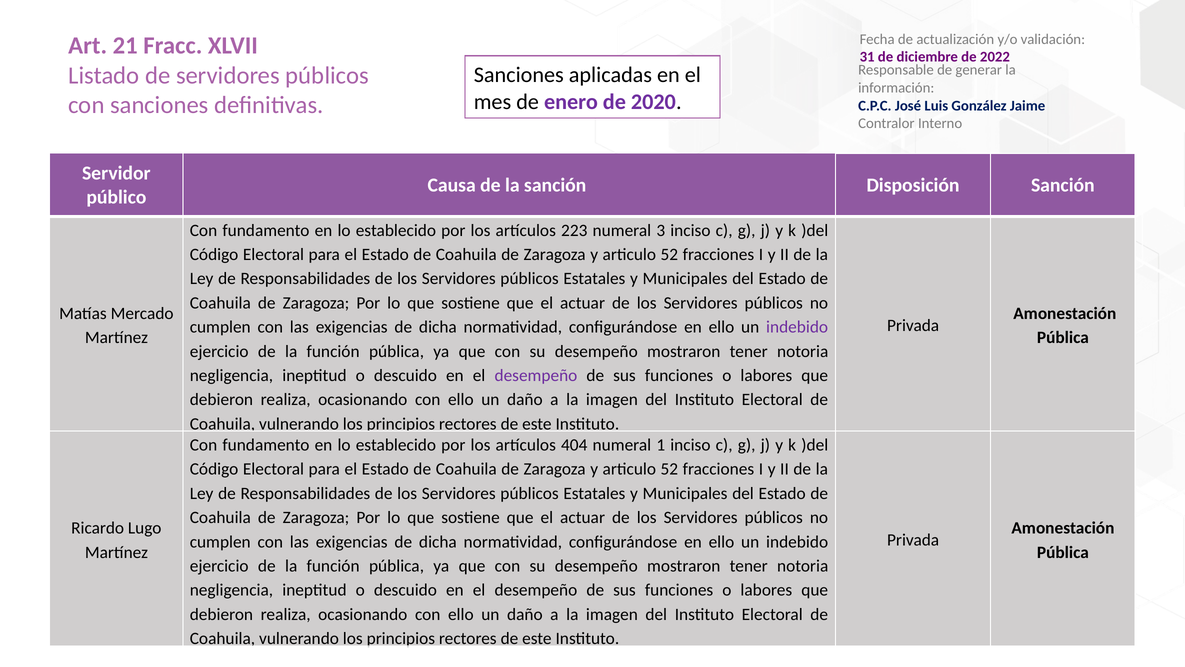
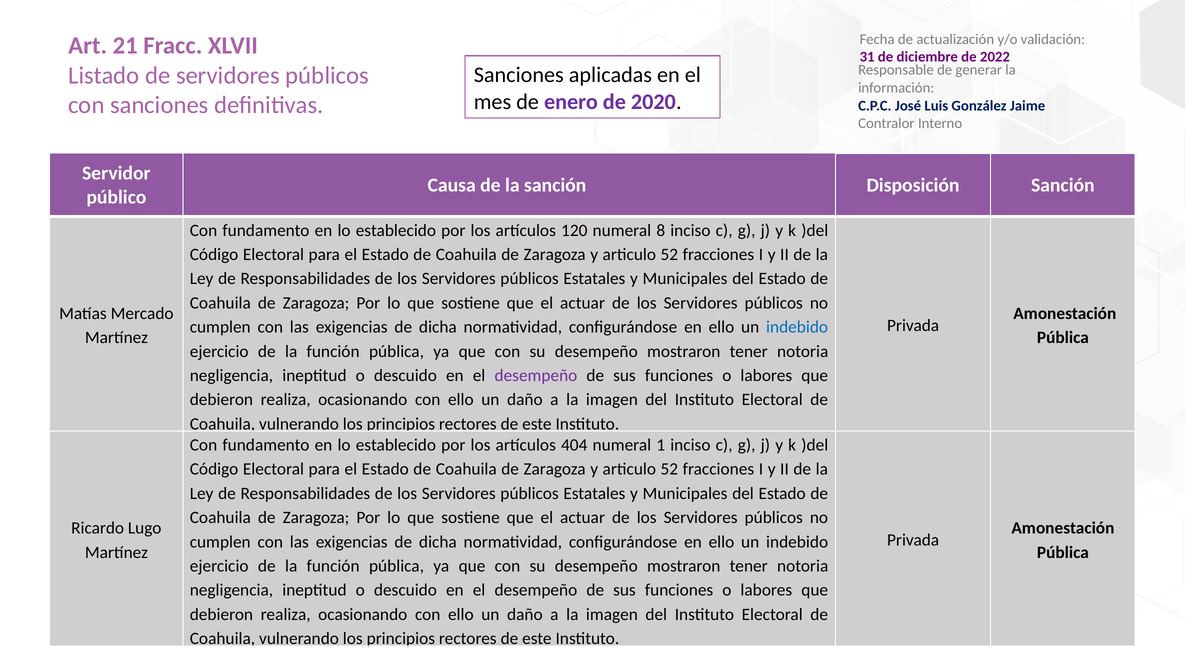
223: 223 -> 120
3: 3 -> 8
indebido at (797, 327) colour: purple -> blue
